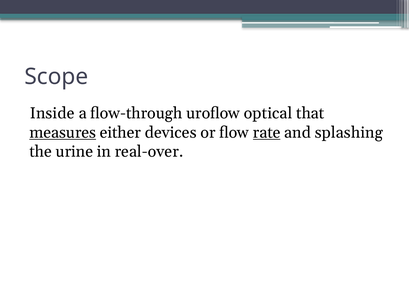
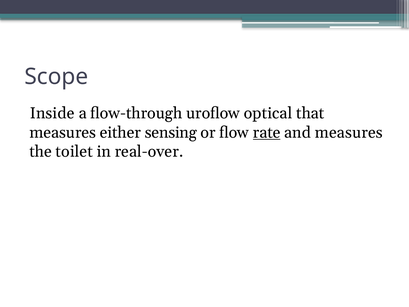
measures at (63, 132) underline: present -> none
devices: devices -> sensing
and splashing: splashing -> measures
urine: urine -> toilet
